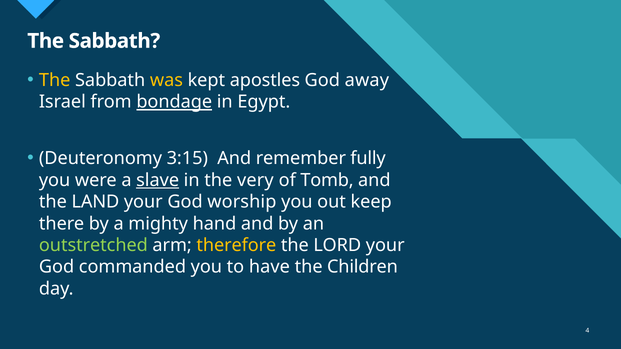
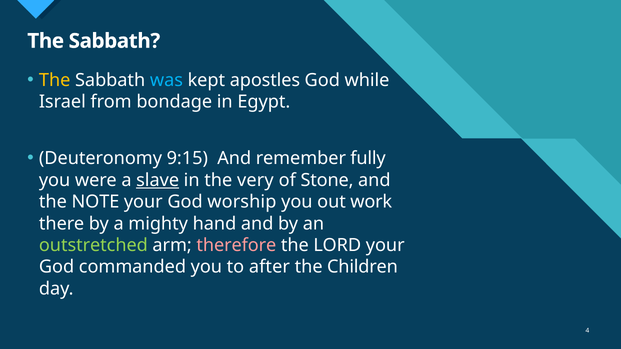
was colour: yellow -> light blue
away: away -> while
bondage underline: present -> none
3:15: 3:15 -> 9:15
Tomb: Tomb -> Stone
LAND: LAND -> NOTE
keep: keep -> work
therefore colour: yellow -> pink
have: have -> after
